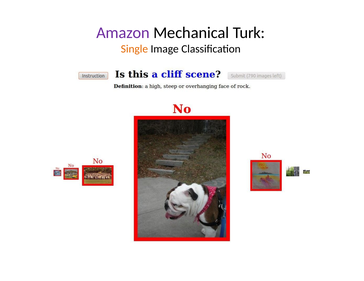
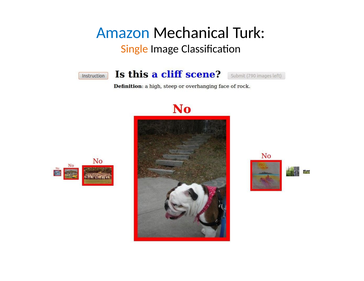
Amazon colour: purple -> blue
